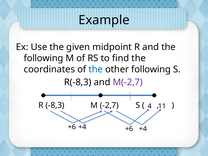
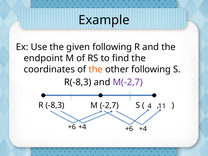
given midpoint: midpoint -> following
following at (44, 58): following -> endpoint
the at (96, 69) colour: blue -> orange
